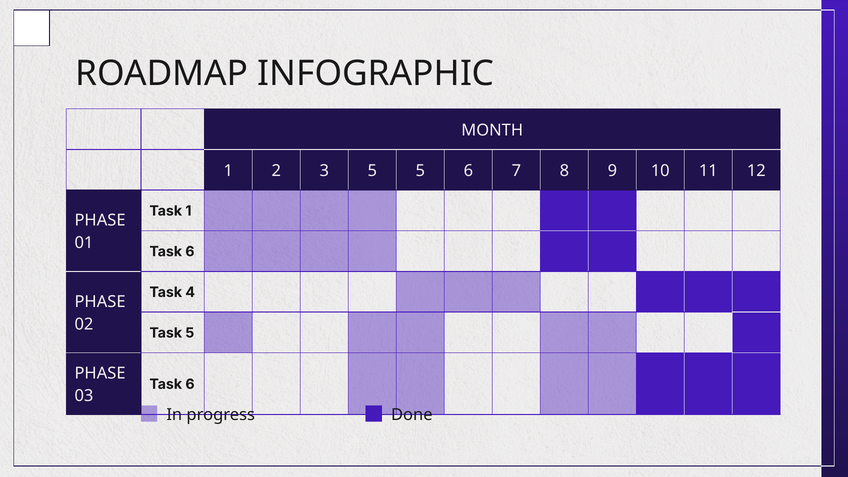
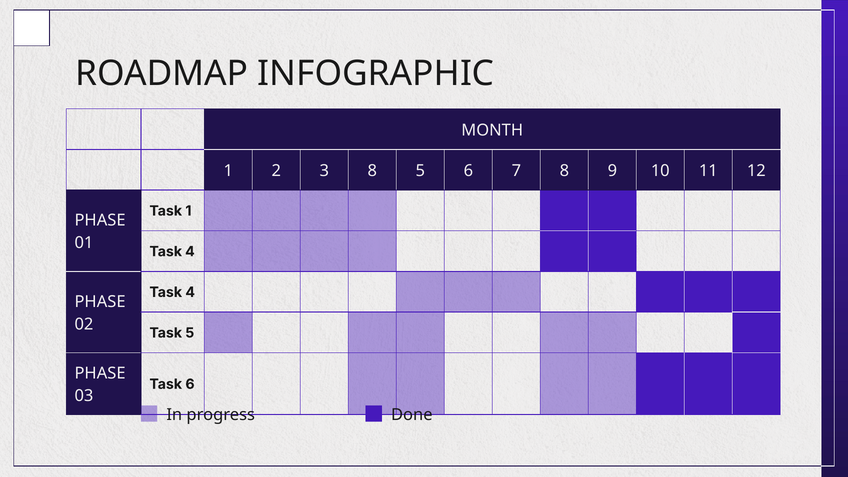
3 5: 5 -> 8
6 at (190, 252): 6 -> 4
